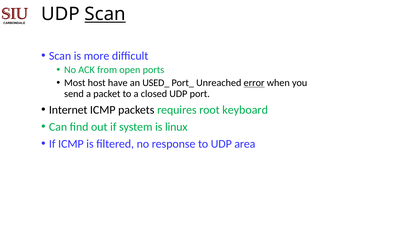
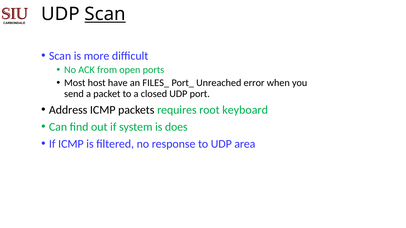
USED_: USED_ -> FILES_
error underline: present -> none
Internet: Internet -> Address
linux: linux -> does
